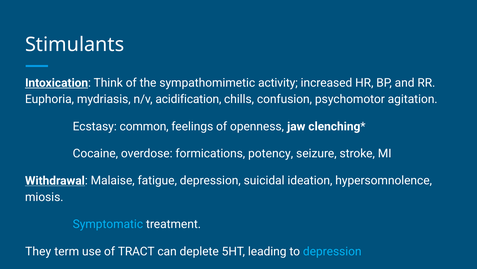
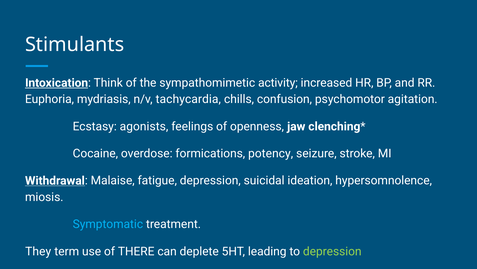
acidification: acidification -> tachycardia
common: common -> agonists
TRACT: TRACT -> THERE
depression at (332, 251) colour: light blue -> light green
